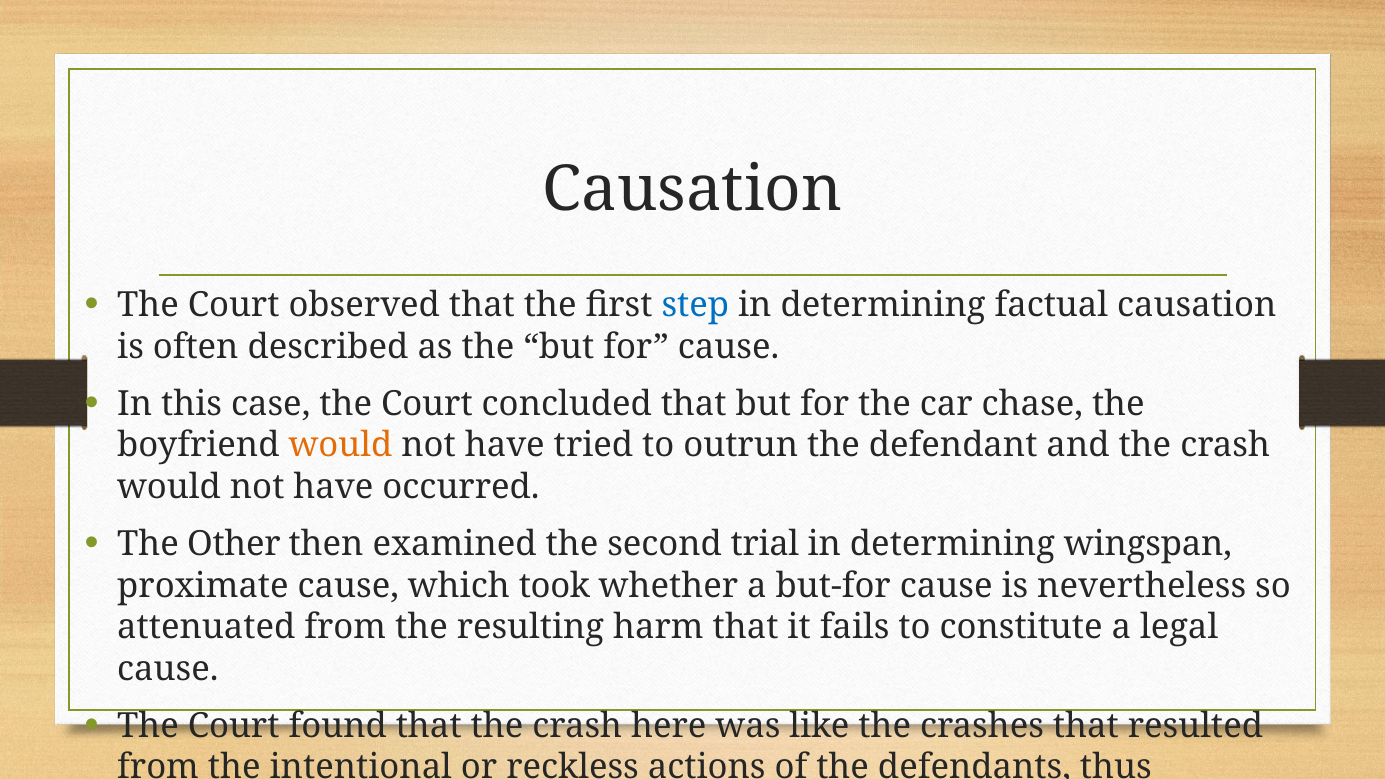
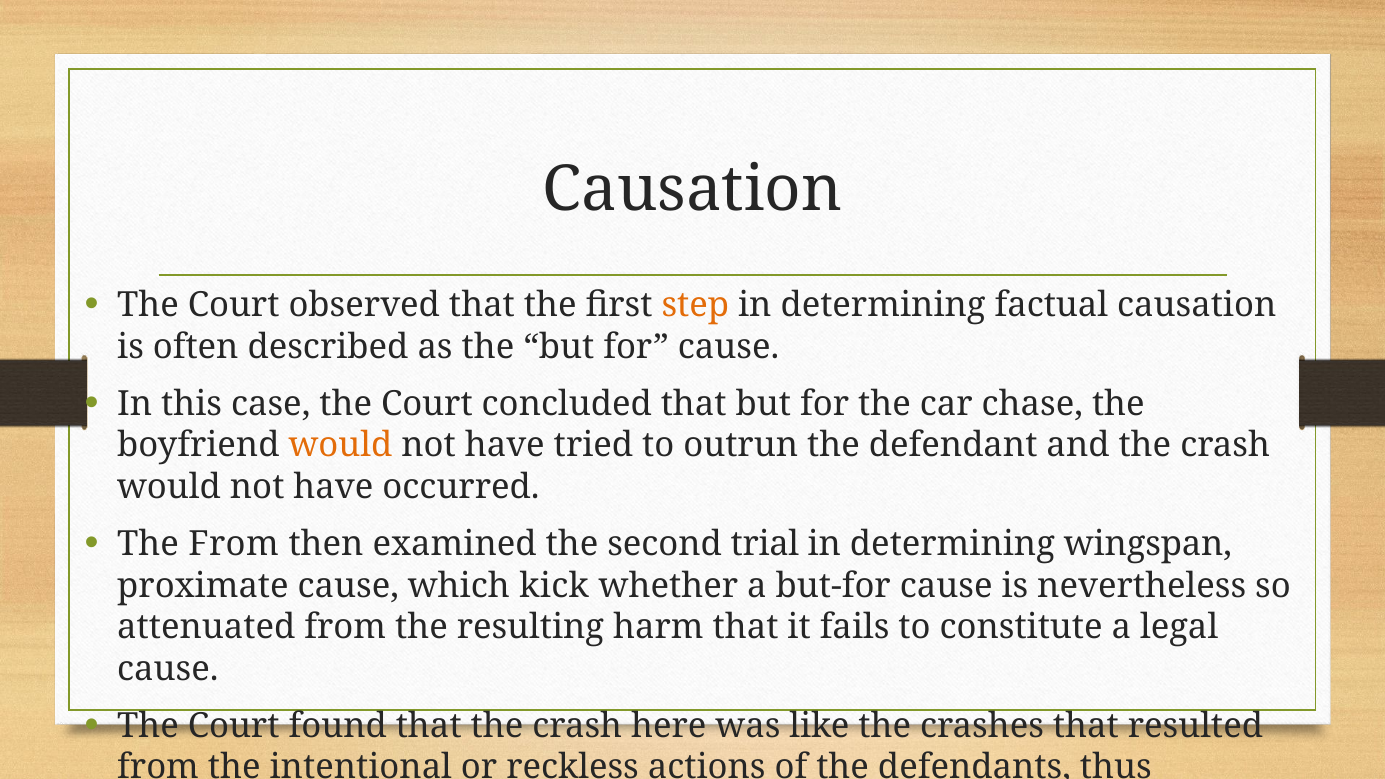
step colour: blue -> orange
The Other: Other -> From
took: took -> kick
